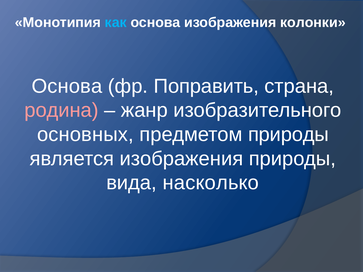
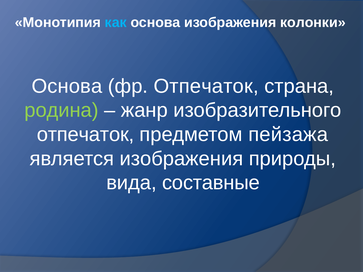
фр Поправить: Поправить -> Отпечаток
родина colour: pink -> light green
основных at (85, 135): основных -> отпечаток
предметом природы: природы -> пейзажа
насколько: насколько -> составные
